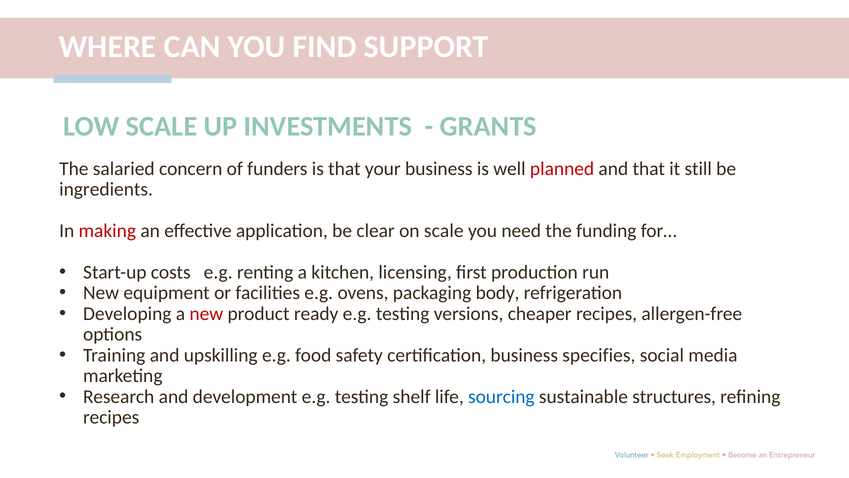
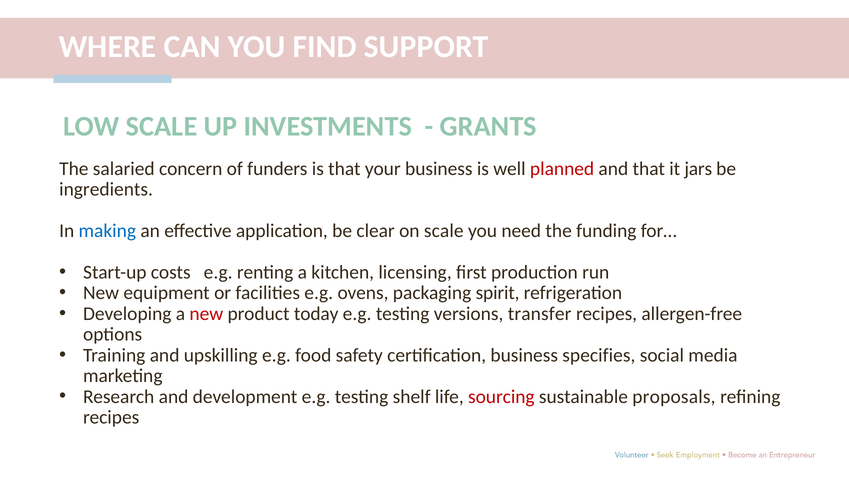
still: still -> jars
making colour: red -> blue
body: body -> spirit
ready: ready -> today
cheaper: cheaper -> transfer
sourcing colour: blue -> red
structures: structures -> proposals
